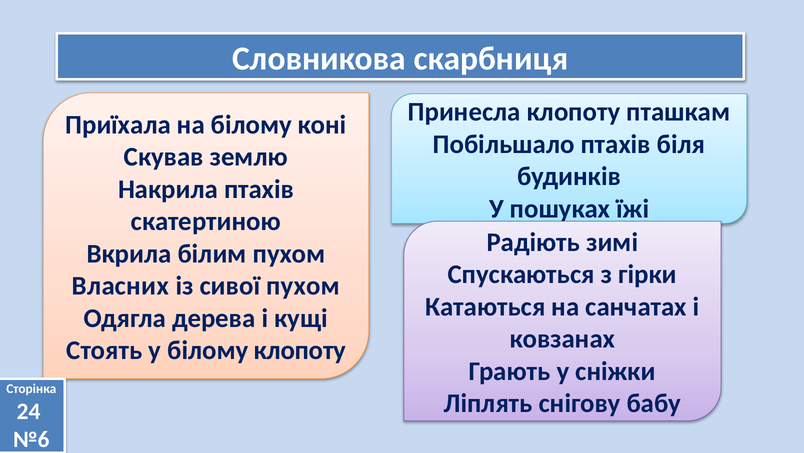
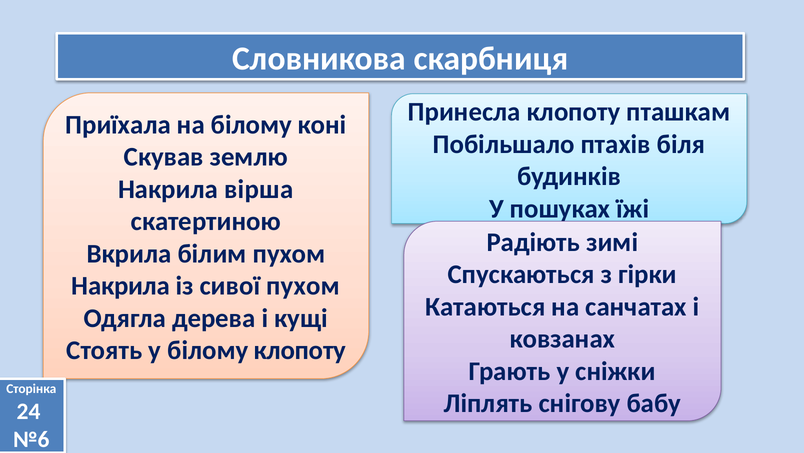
Накрила птахів: птахів -> вірша
Власних at (120, 286): Власних -> Накрила
